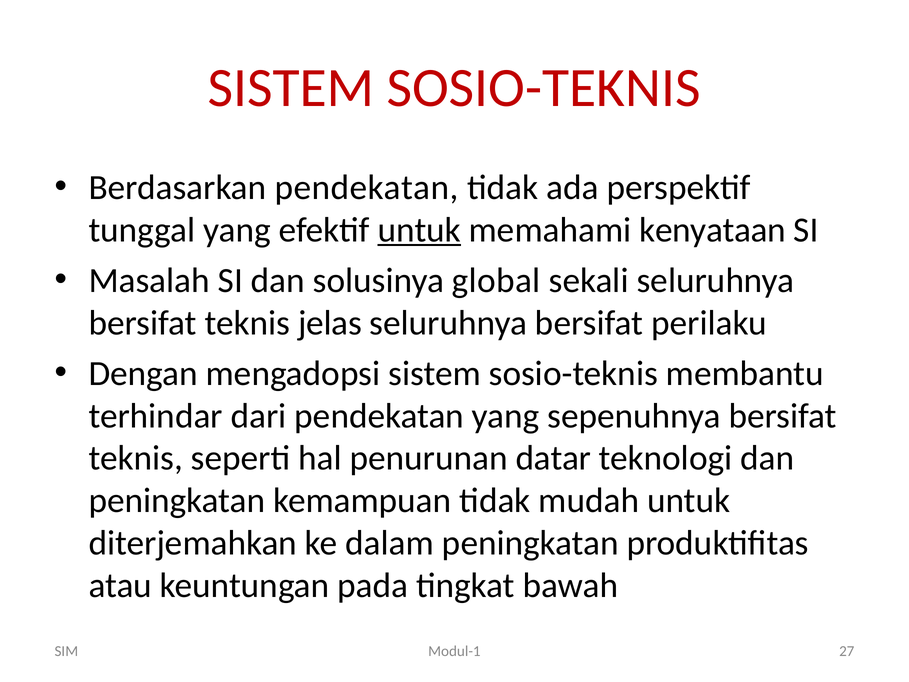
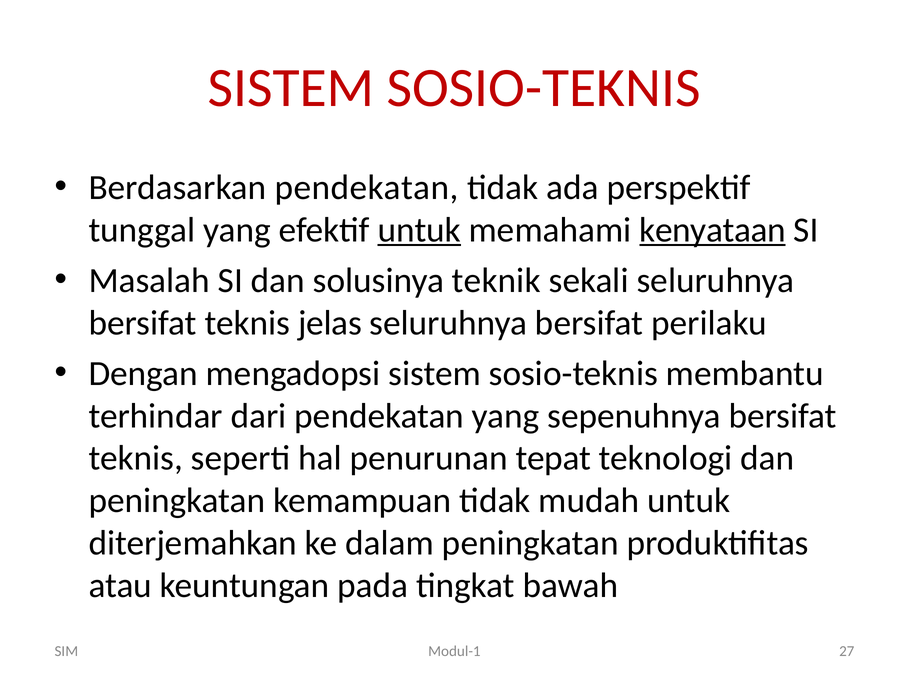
kenyataan underline: none -> present
global: global -> teknik
datar: datar -> tepat
